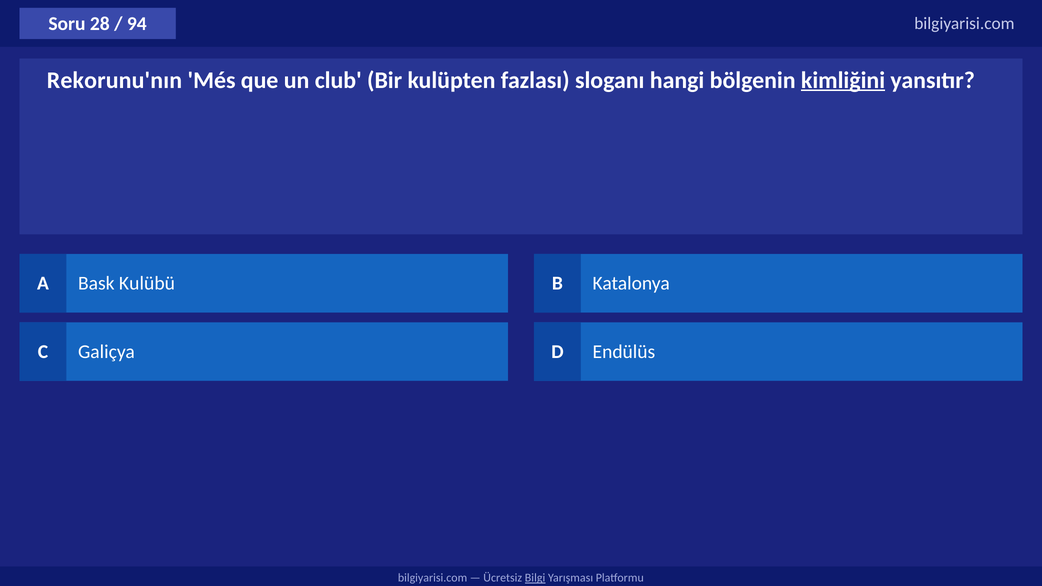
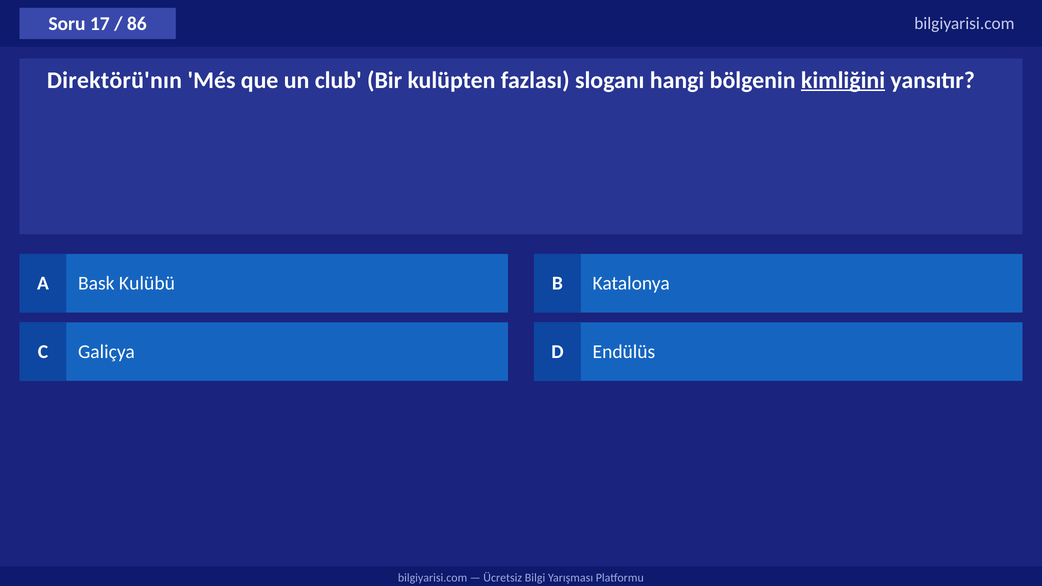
28: 28 -> 17
94: 94 -> 86
Rekorunu'nın: Rekorunu'nın -> Direktörü'nın
Bilgi underline: present -> none
